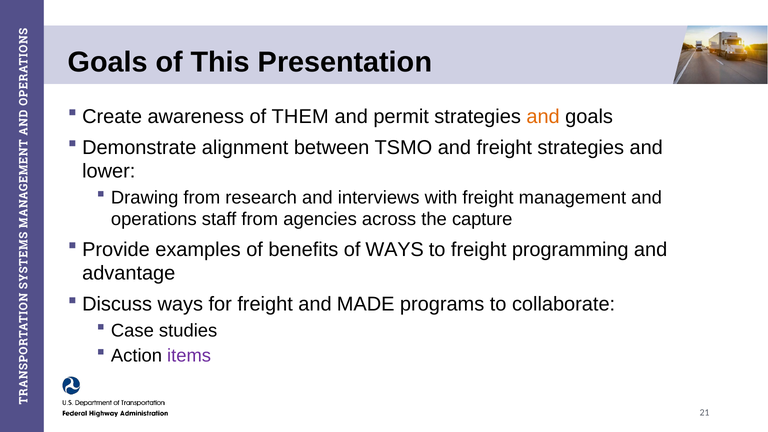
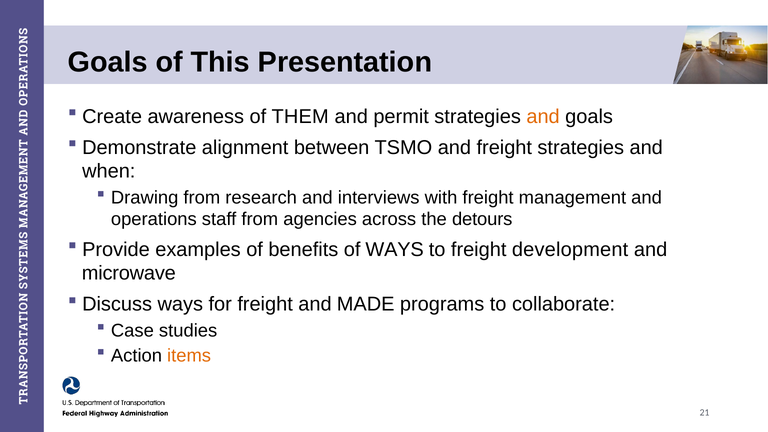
lower: lower -> when
capture: capture -> detours
programming: programming -> development
advantage: advantage -> microwave
items colour: purple -> orange
